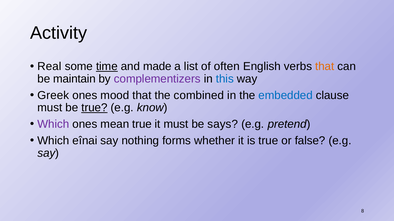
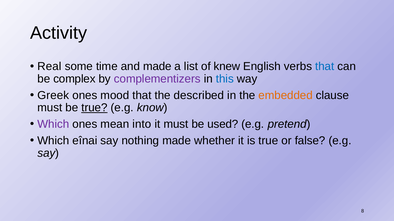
time underline: present -> none
often: often -> knew
that at (325, 67) colour: orange -> blue
maintain: maintain -> complex
combined: combined -> described
embedded colour: blue -> orange
mean true: true -> into
says: says -> used
nothing forms: forms -> made
